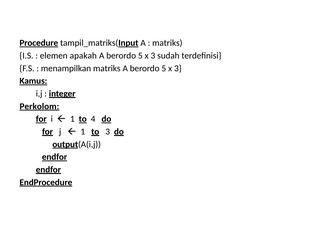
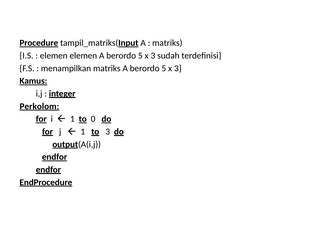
elemen apakah: apakah -> elemen
4: 4 -> 0
